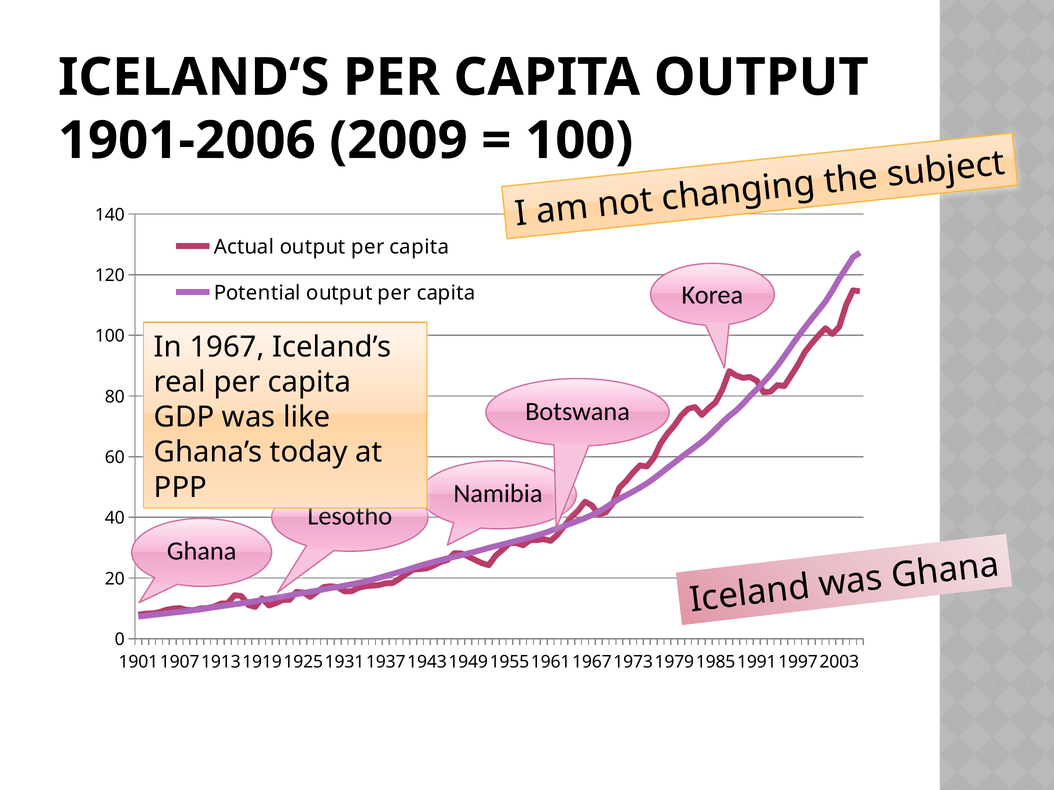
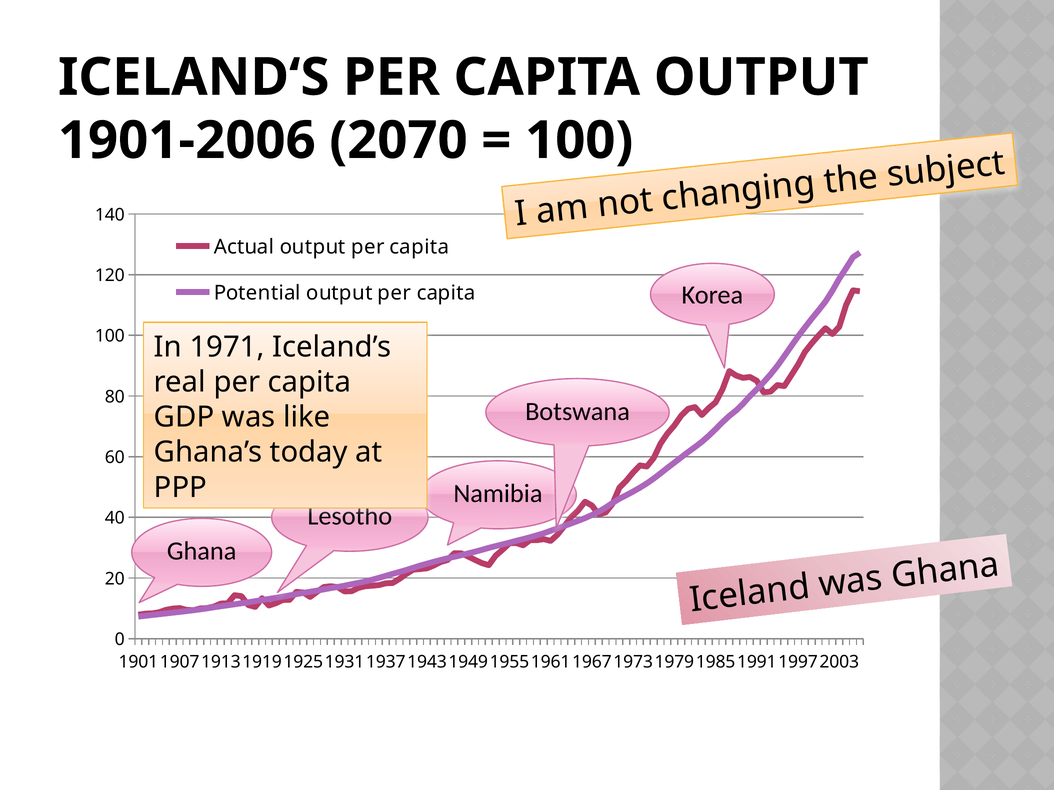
2009: 2009 -> 2070
1967: 1967 -> 1971
